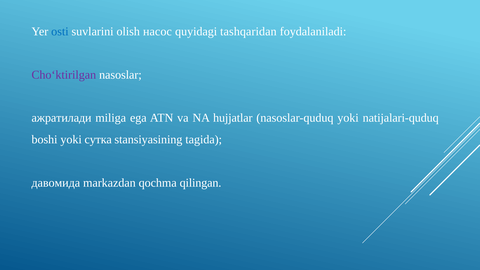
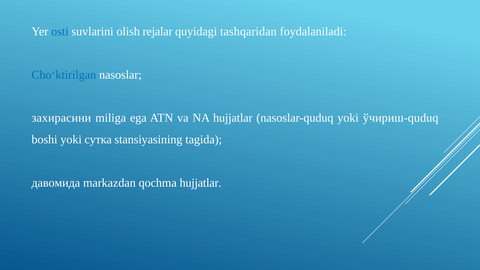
насос: насос -> rejalar
Cho‘ktirilgan colour: purple -> blue
ажратилади: ажратилади -> захирасини
natijalari-quduq: natijalari-quduq -> ўчириш-quduq
qochma qilingan: qilingan -> hujjatlar
